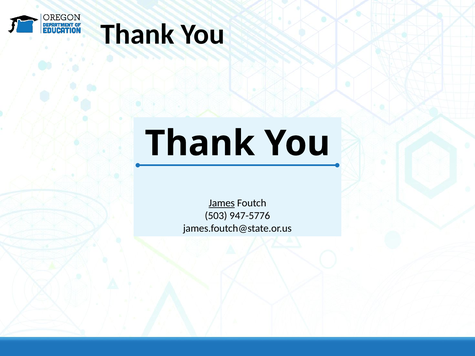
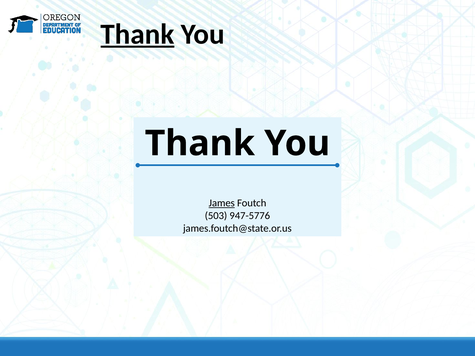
Thank at (137, 34) underline: none -> present
